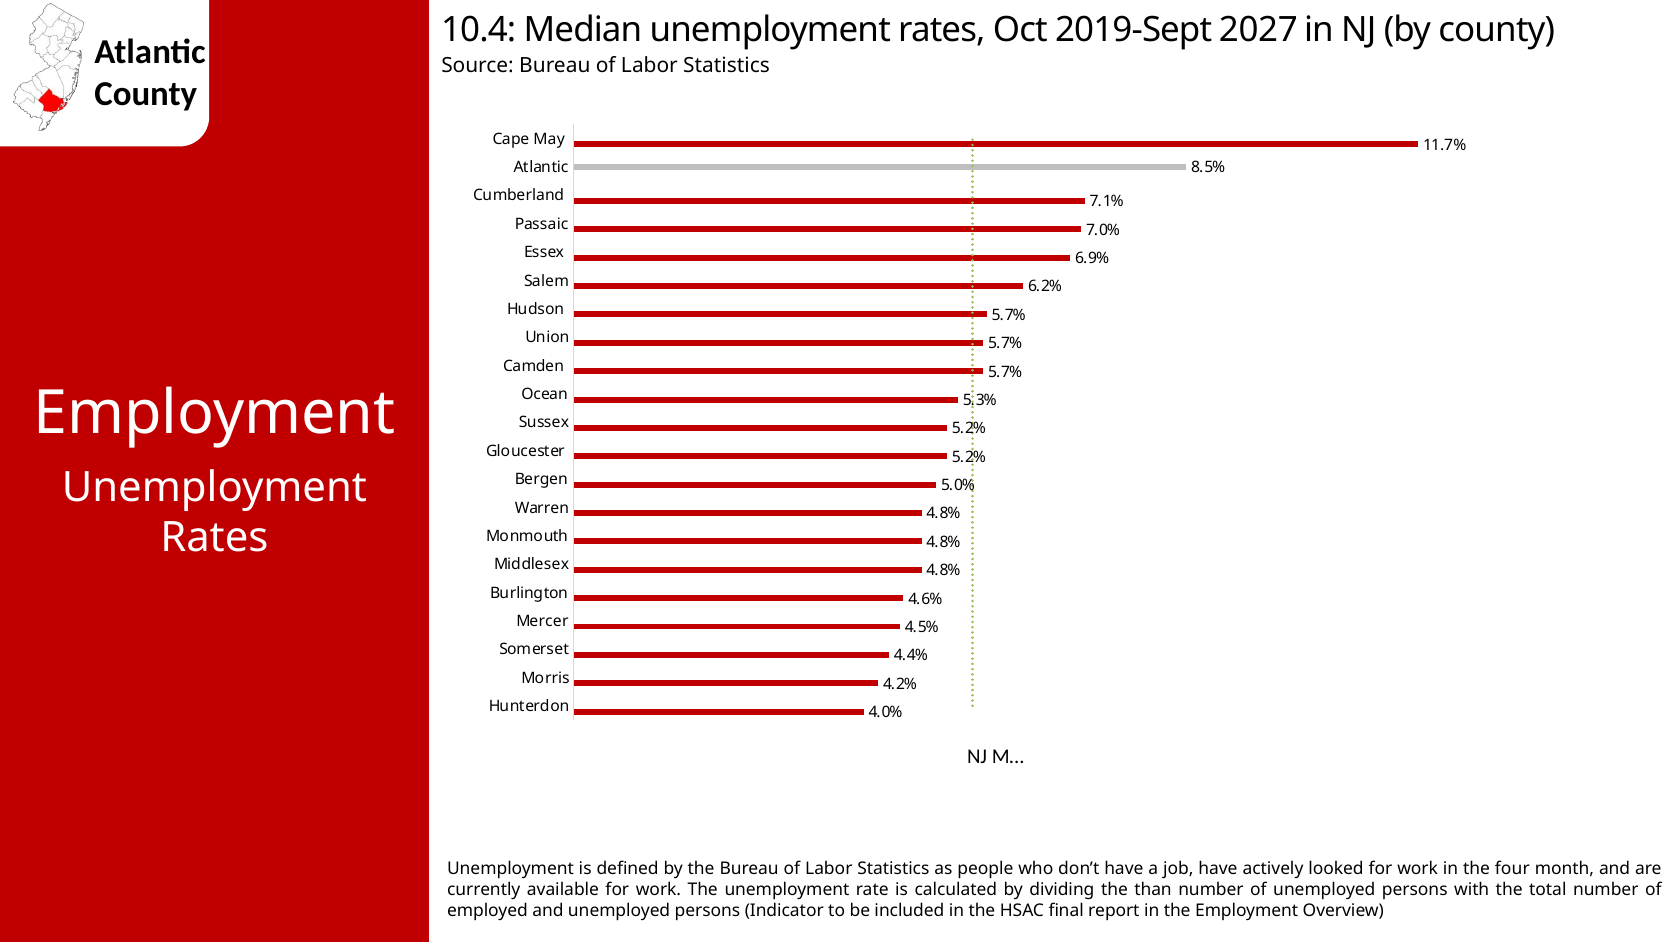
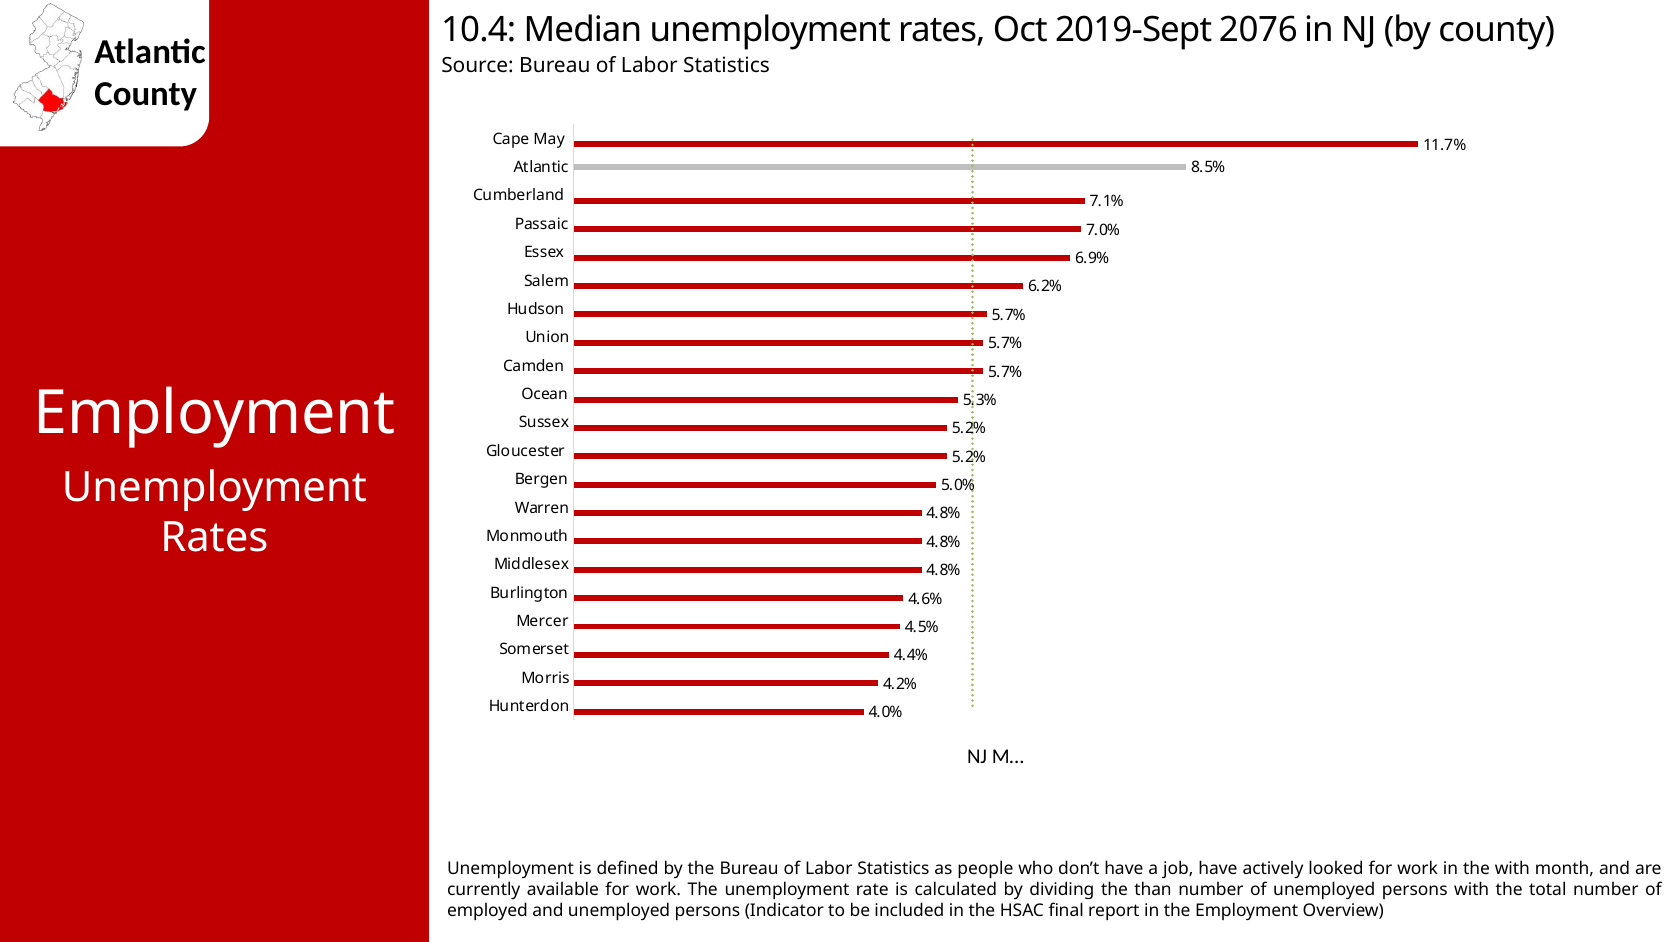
2027: 2027 -> 2076
the four: four -> with
